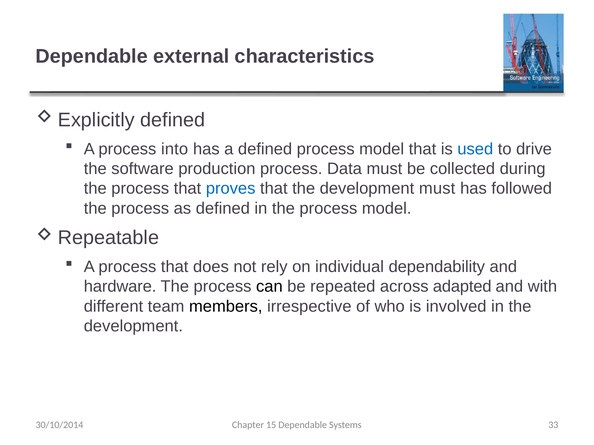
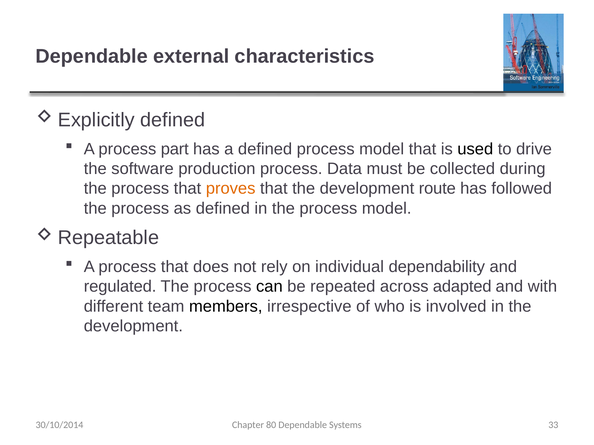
into: into -> part
used colour: blue -> black
proves colour: blue -> orange
development must: must -> route
hardware: hardware -> regulated
15: 15 -> 80
